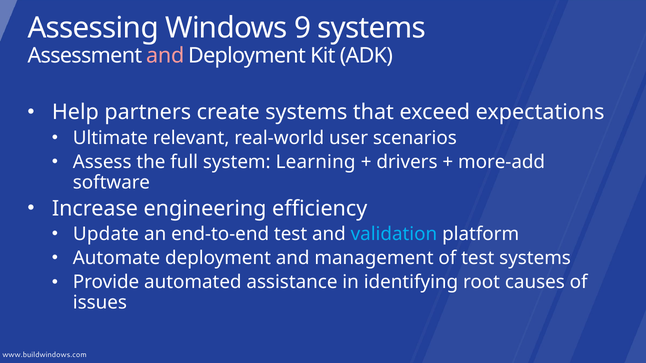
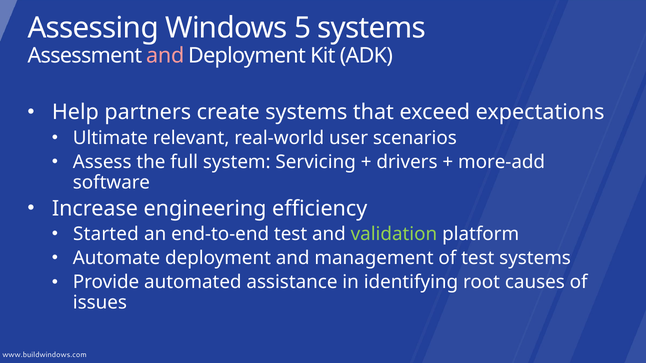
9: 9 -> 5
Learning: Learning -> Servicing
Update: Update -> Started
validation colour: light blue -> light green
